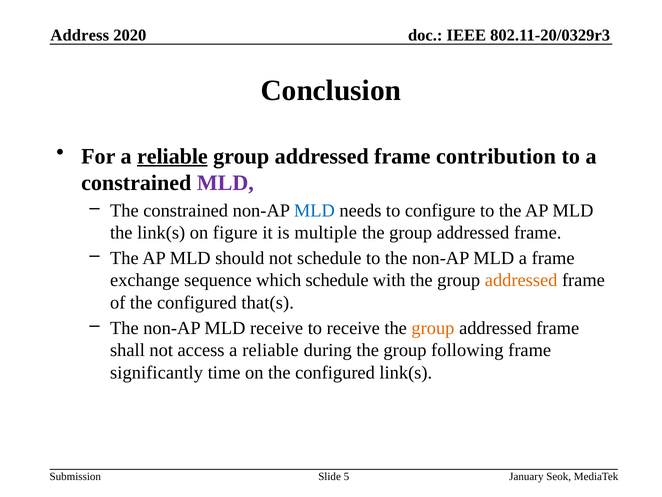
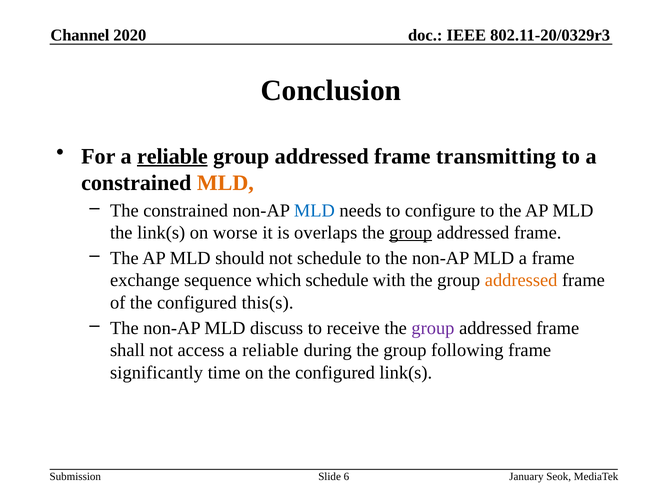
Address: Address -> Channel
contribution: contribution -> transmitting
MLD at (225, 183) colour: purple -> orange
figure: figure -> worse
multiple: multiple -> overlaps
group at (411, 232) underline: none -> present
that(s: that(s -> this(s
MLD receive: receive -> discuss
group at (433, 328) colour: orange -> purple
5: 5 -> 6
